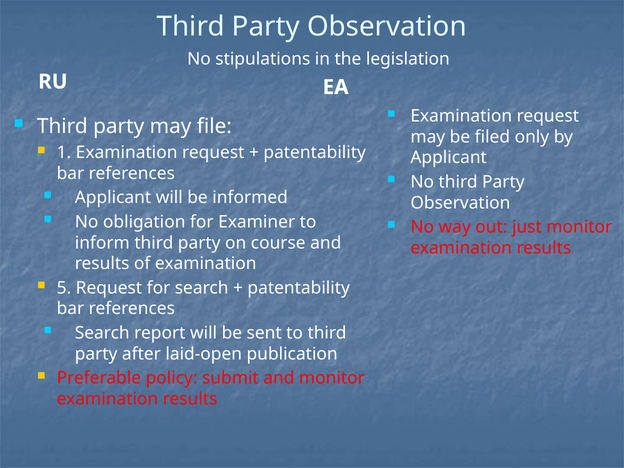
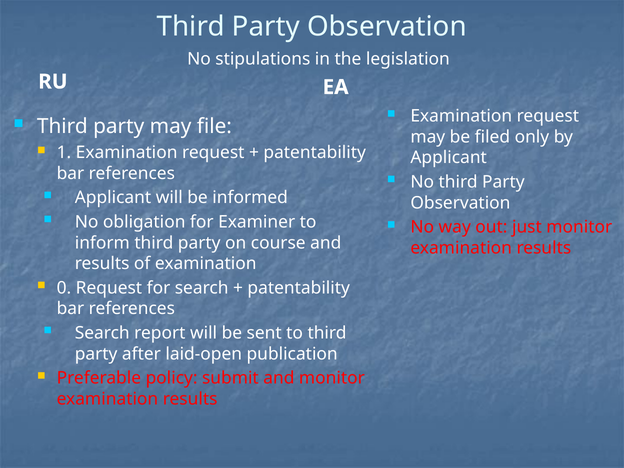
5: 5 -> 0
